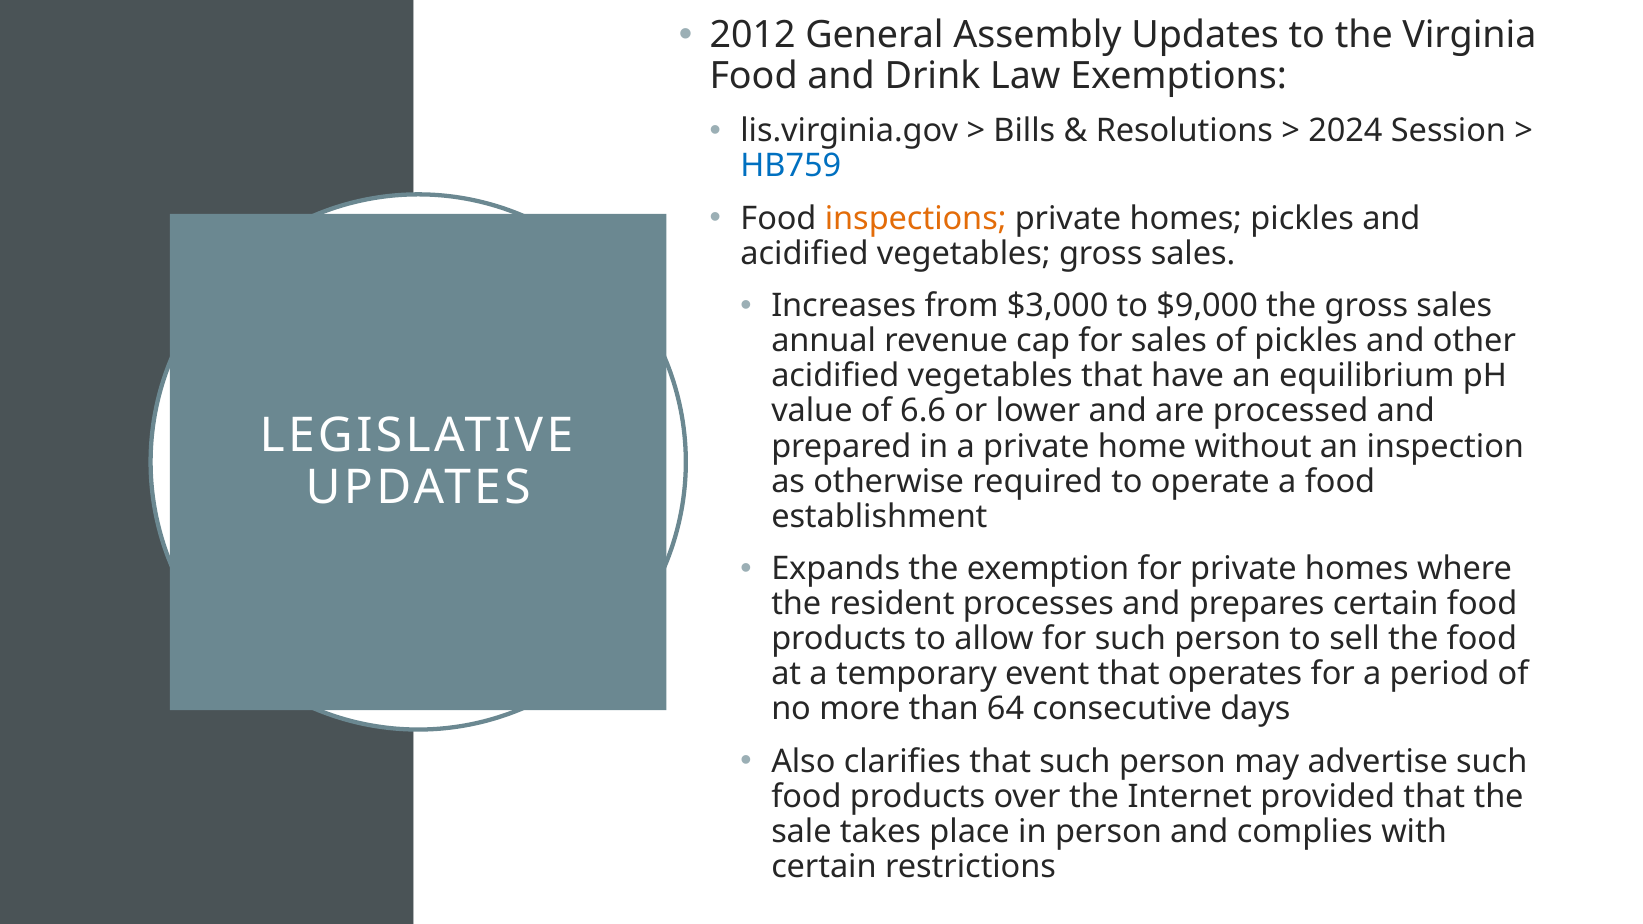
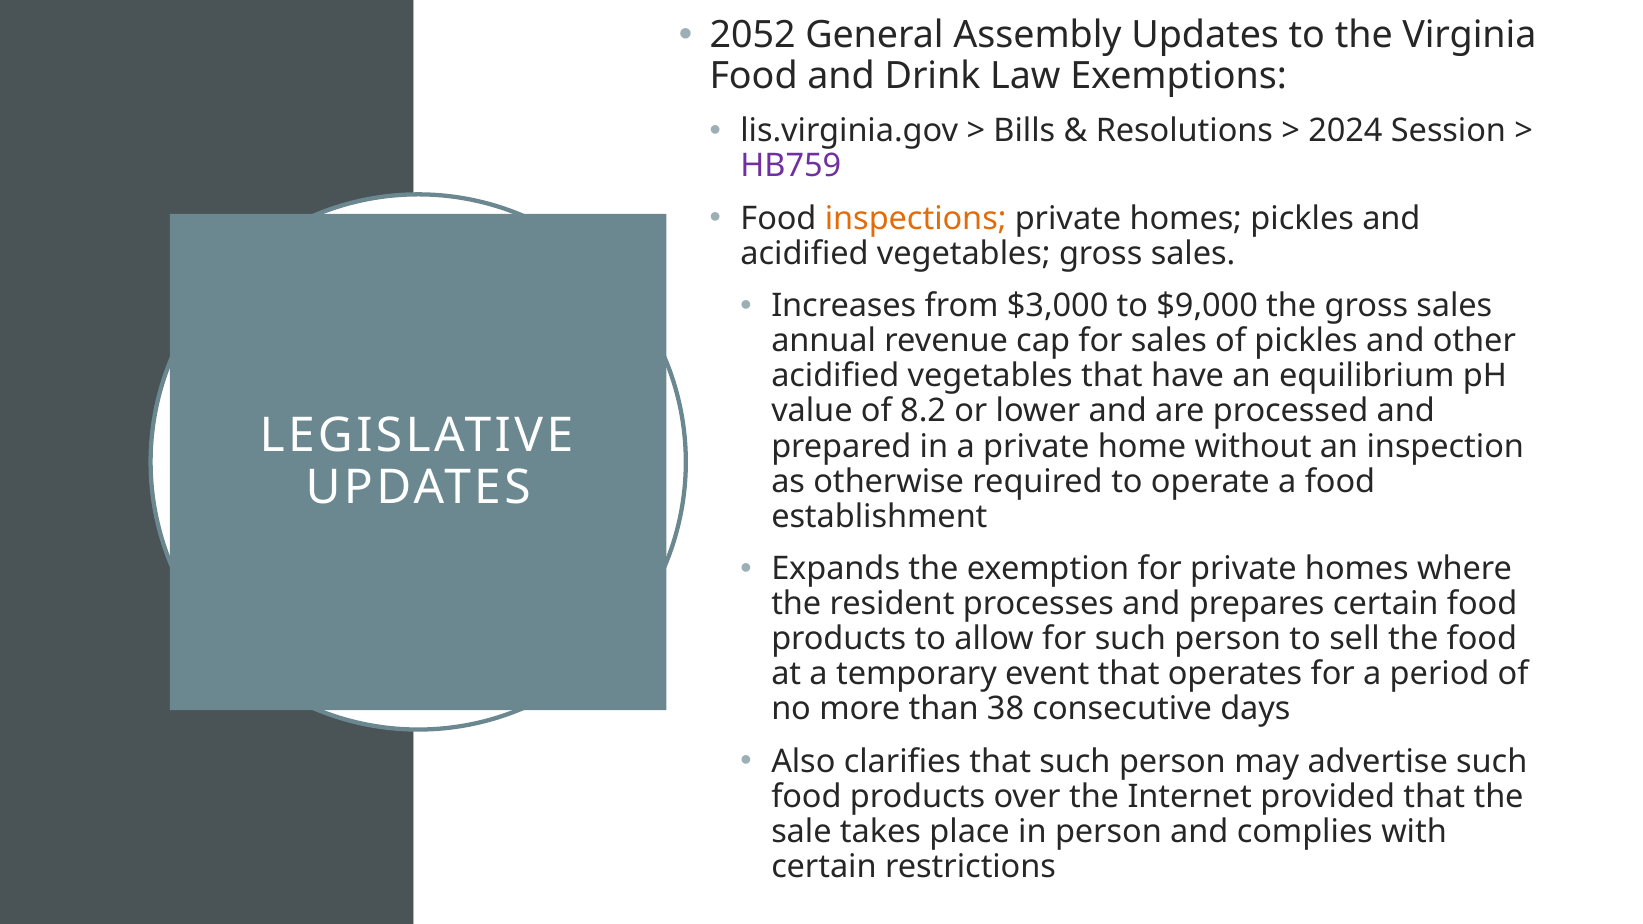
2012: 2012 -> 2052
HB759 colour: blue -> purple
6.6: 6.6 -> 8.2
64: 64 -> 38
